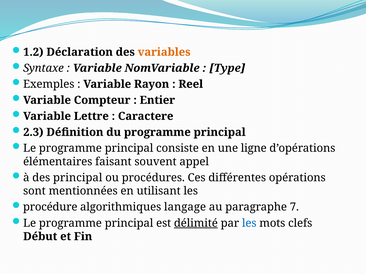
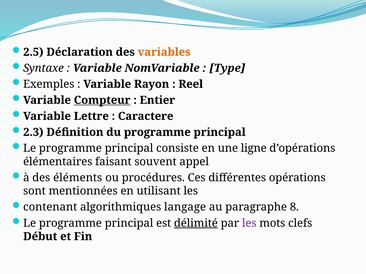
1.2: 1.2 -> 2.5
Compteur underline: none -> present
des principal: principal -> éléments
procédure: procédure -> contenant
7: 7 -> 8
les at (249, 223) colour: blue -> purple
